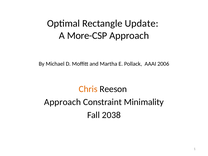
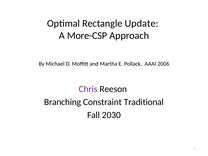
Chris colour: orange -> purple
Approach at (63, 102): Approach -> Branching
Minimality: Minimality -> Traditional
2038: 2038 -> 2030
